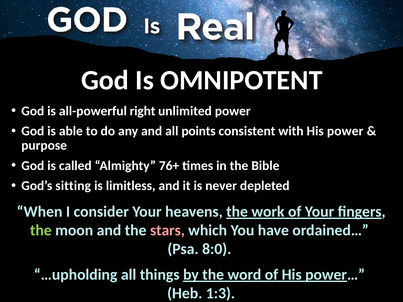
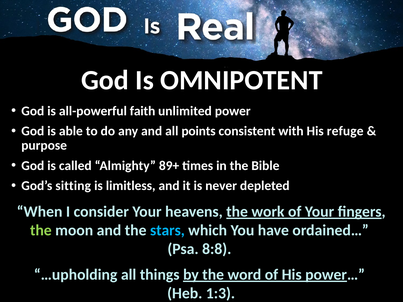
right: right -> faith
His power: power -> refuge
76+: 76+ -> 89+
stars colour: pink -> light blue
8:0: 8:0 -> 8:8
